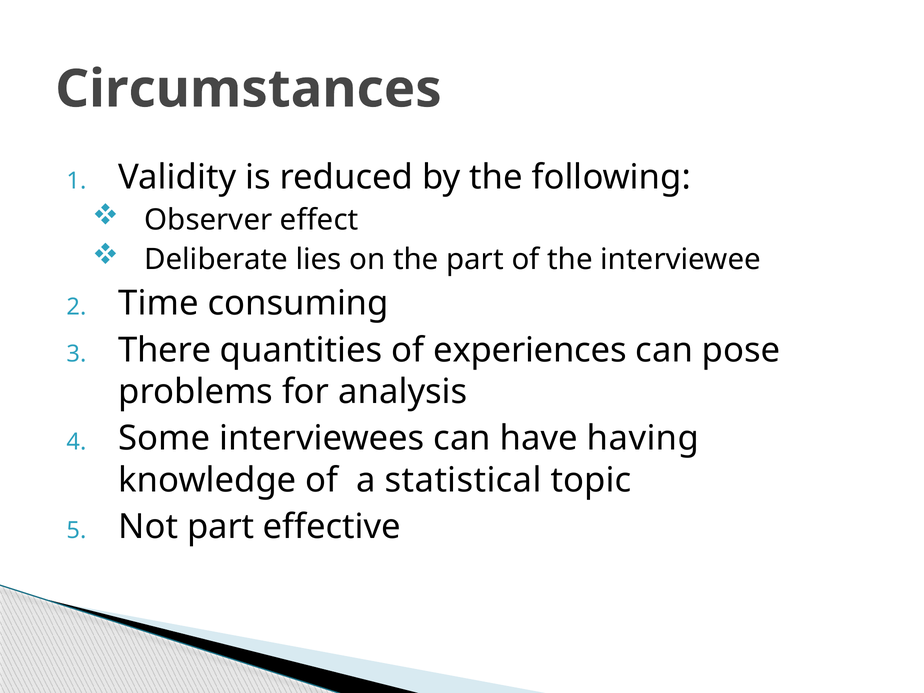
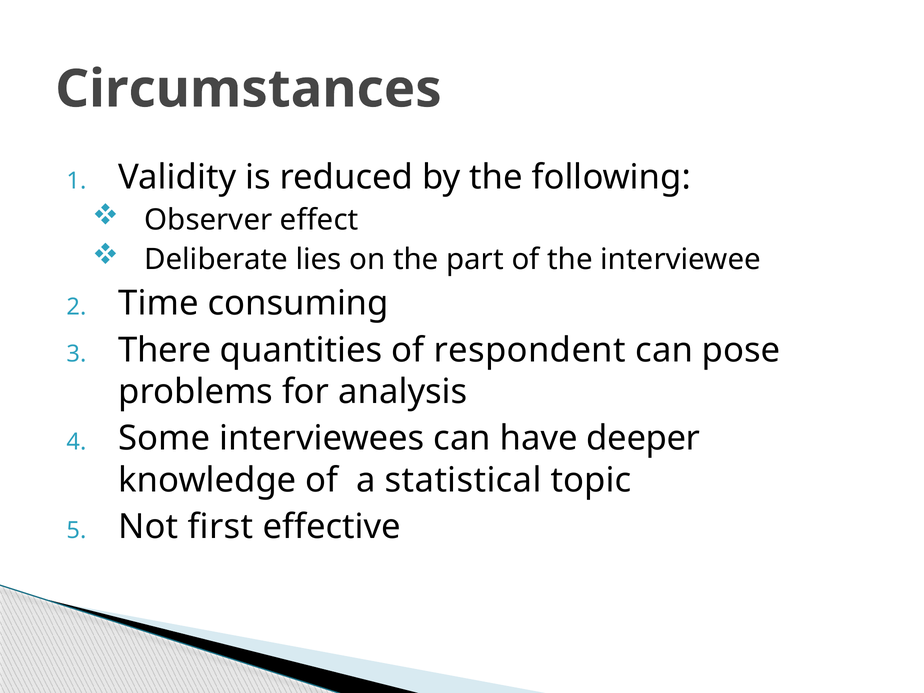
experiences: experiences -> respondent
having: having -> deeper
Not part: part -> first
